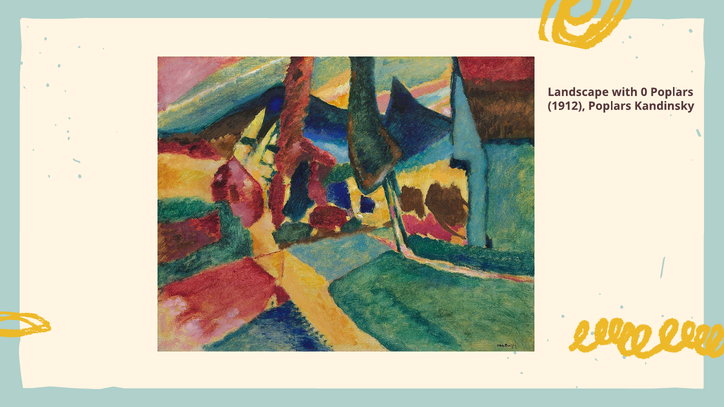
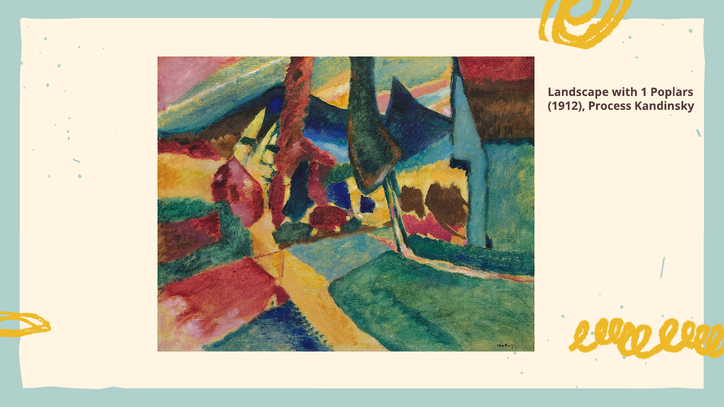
0: 0 -> 1
1912 Poplars: Poplars -> Process
